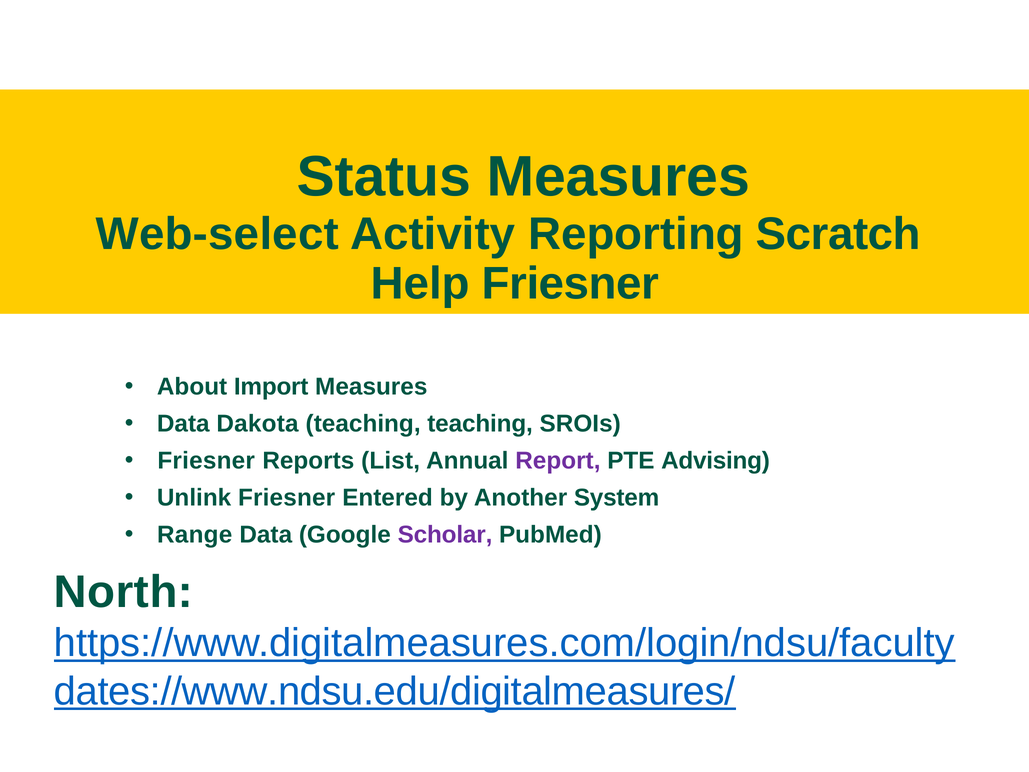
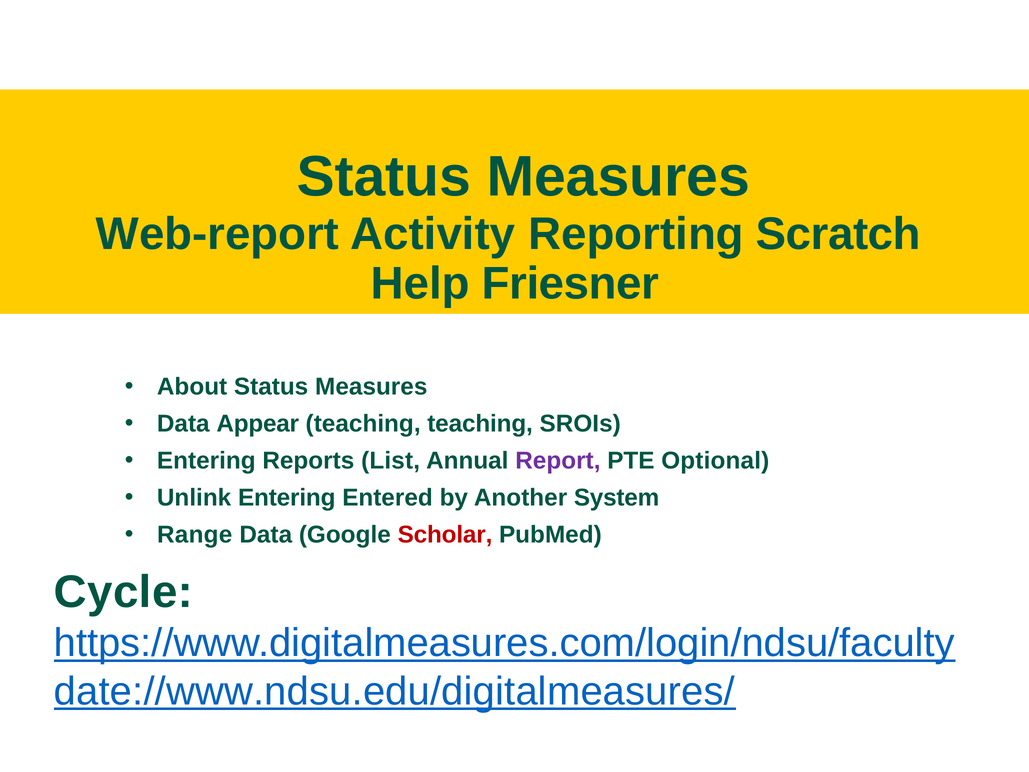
Web-select: Web-select -> Web-report
About Import: Import -> Status
Dakota: Dakota -> Appear
Friesner at (206, 461): Friesner -> Entering
Advising: Advising -> Optional
Unlink Friesner: Friesner -> Entering
Scholar colour: purple -> red
North: North -> Cycle
dates://www.ndsu.edu/digitalmeasures/: dates://www.ndsu.edu/digitalmeasures/ -> date://www.ndsu.edu/digitalmeasures/
